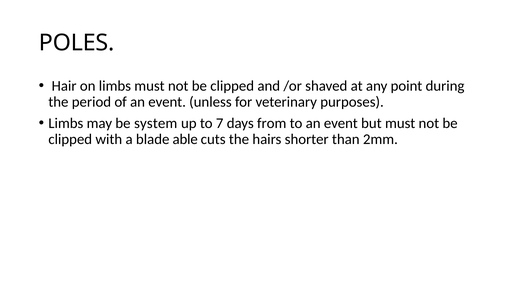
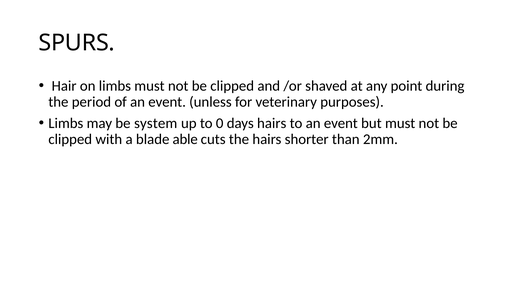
POLES: POLES -> SPURS
7: 7 -> 0
days from: from -> hairs
